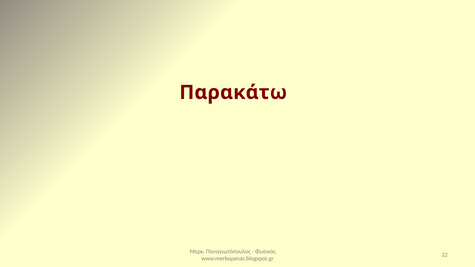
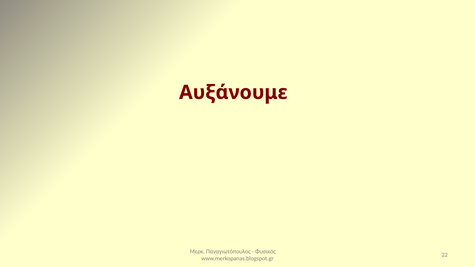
Παρακάτω: Παρακάτω -> Αυξάνουμε
